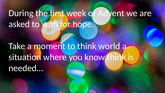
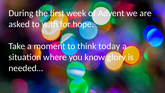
world: world -> today
know think: think -> glory
